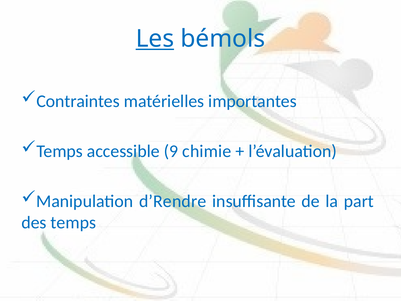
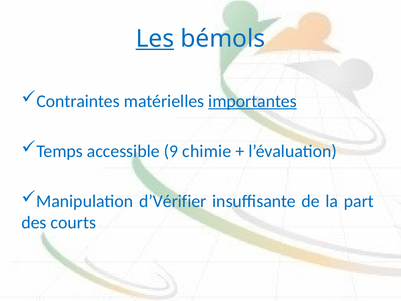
importantes underline: none -> present
d’Rendre: d’Rendre -> d’Vérifier
des temps: temps -> courts
